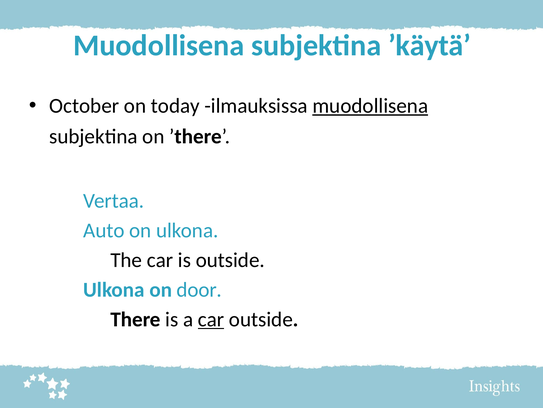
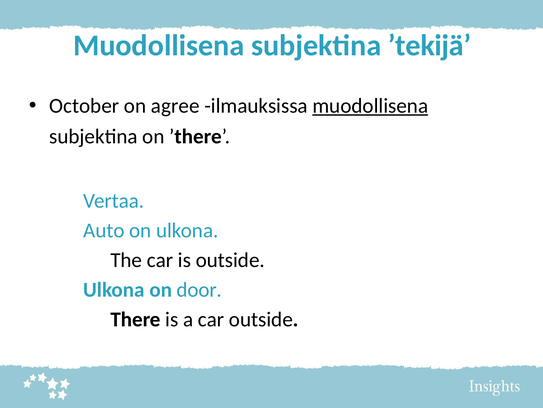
’käytä: ’käytä -> ’tekijä
today: today -> agree
car at (211, 319) underline: present -> none
